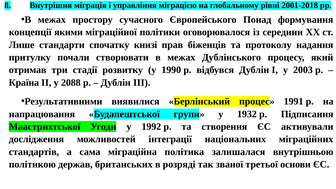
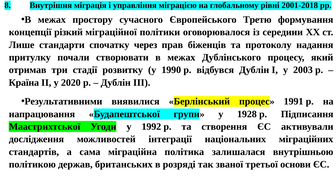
Понад: Понад -> Третю
якими: якими -> різкий
книзі: книзі -> через
2088: 2088 -> 2020
1932: 1932 -> 1928
